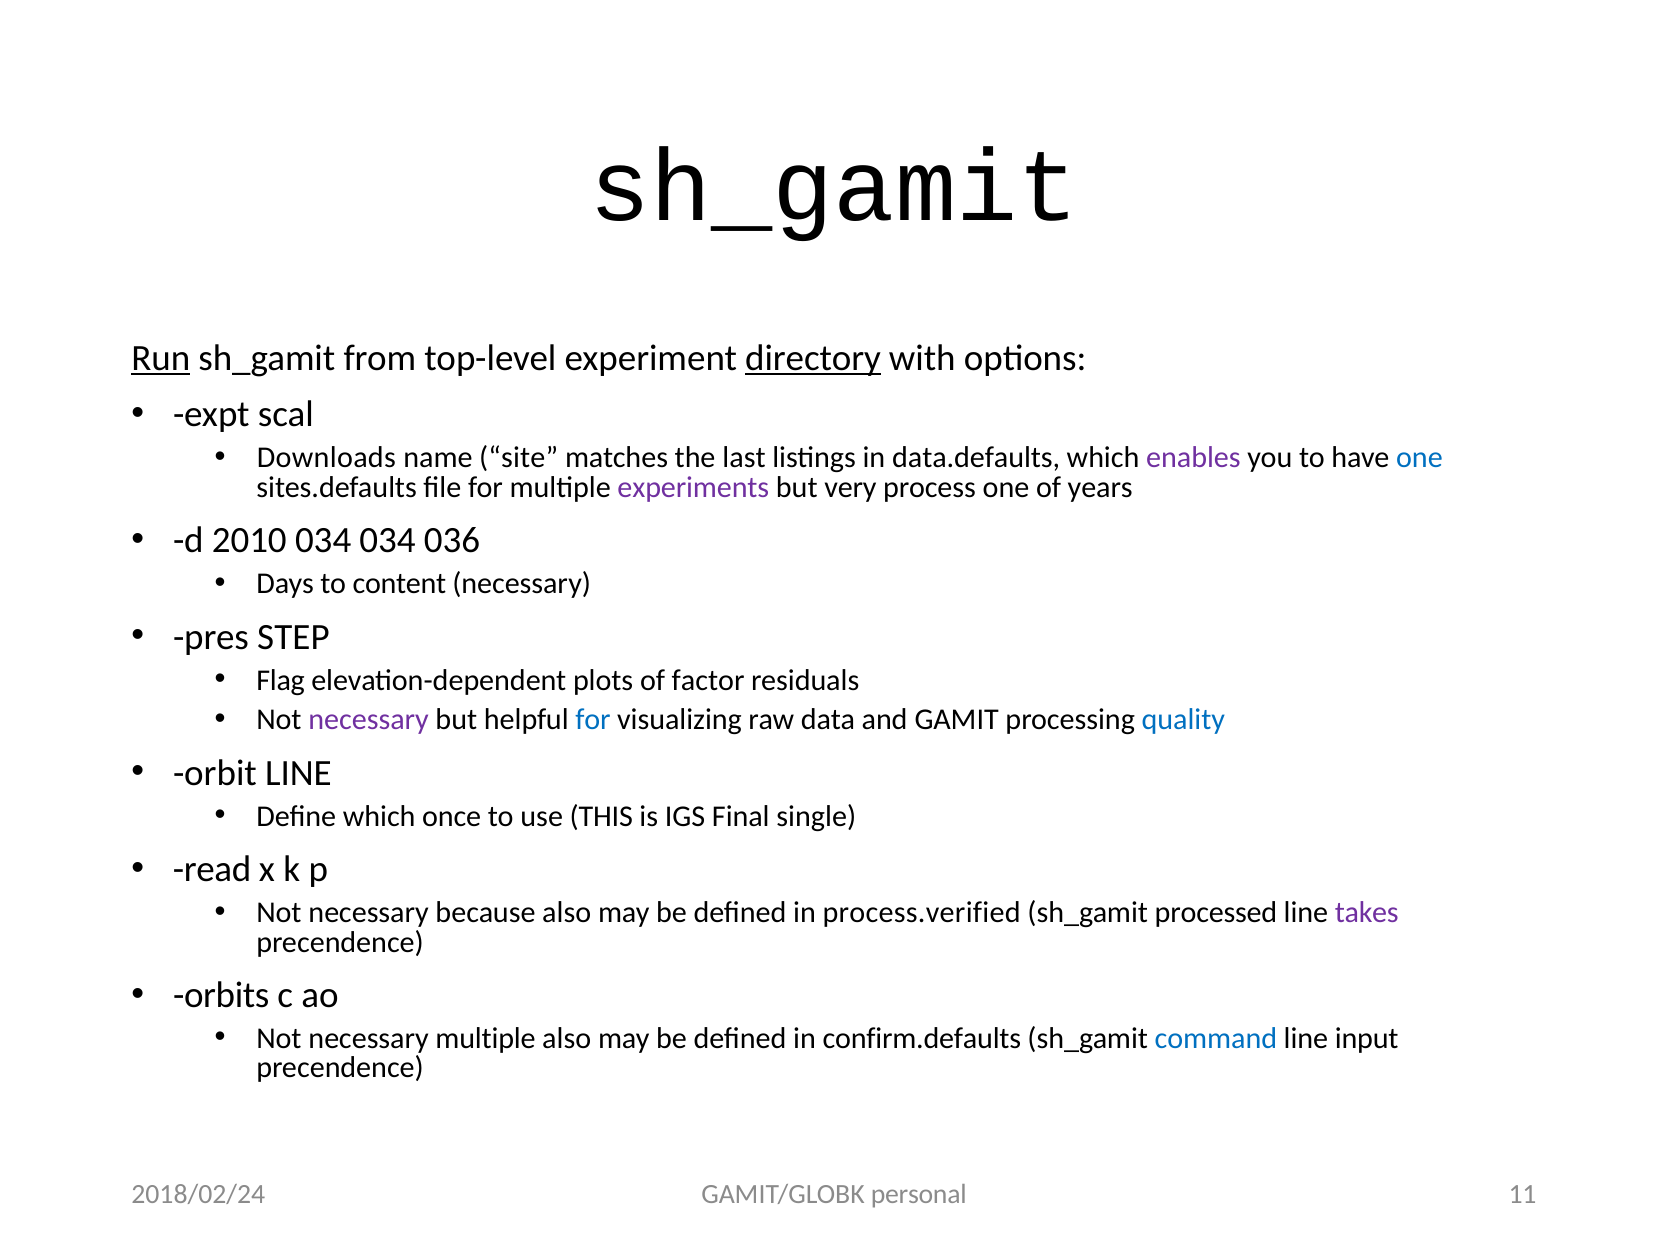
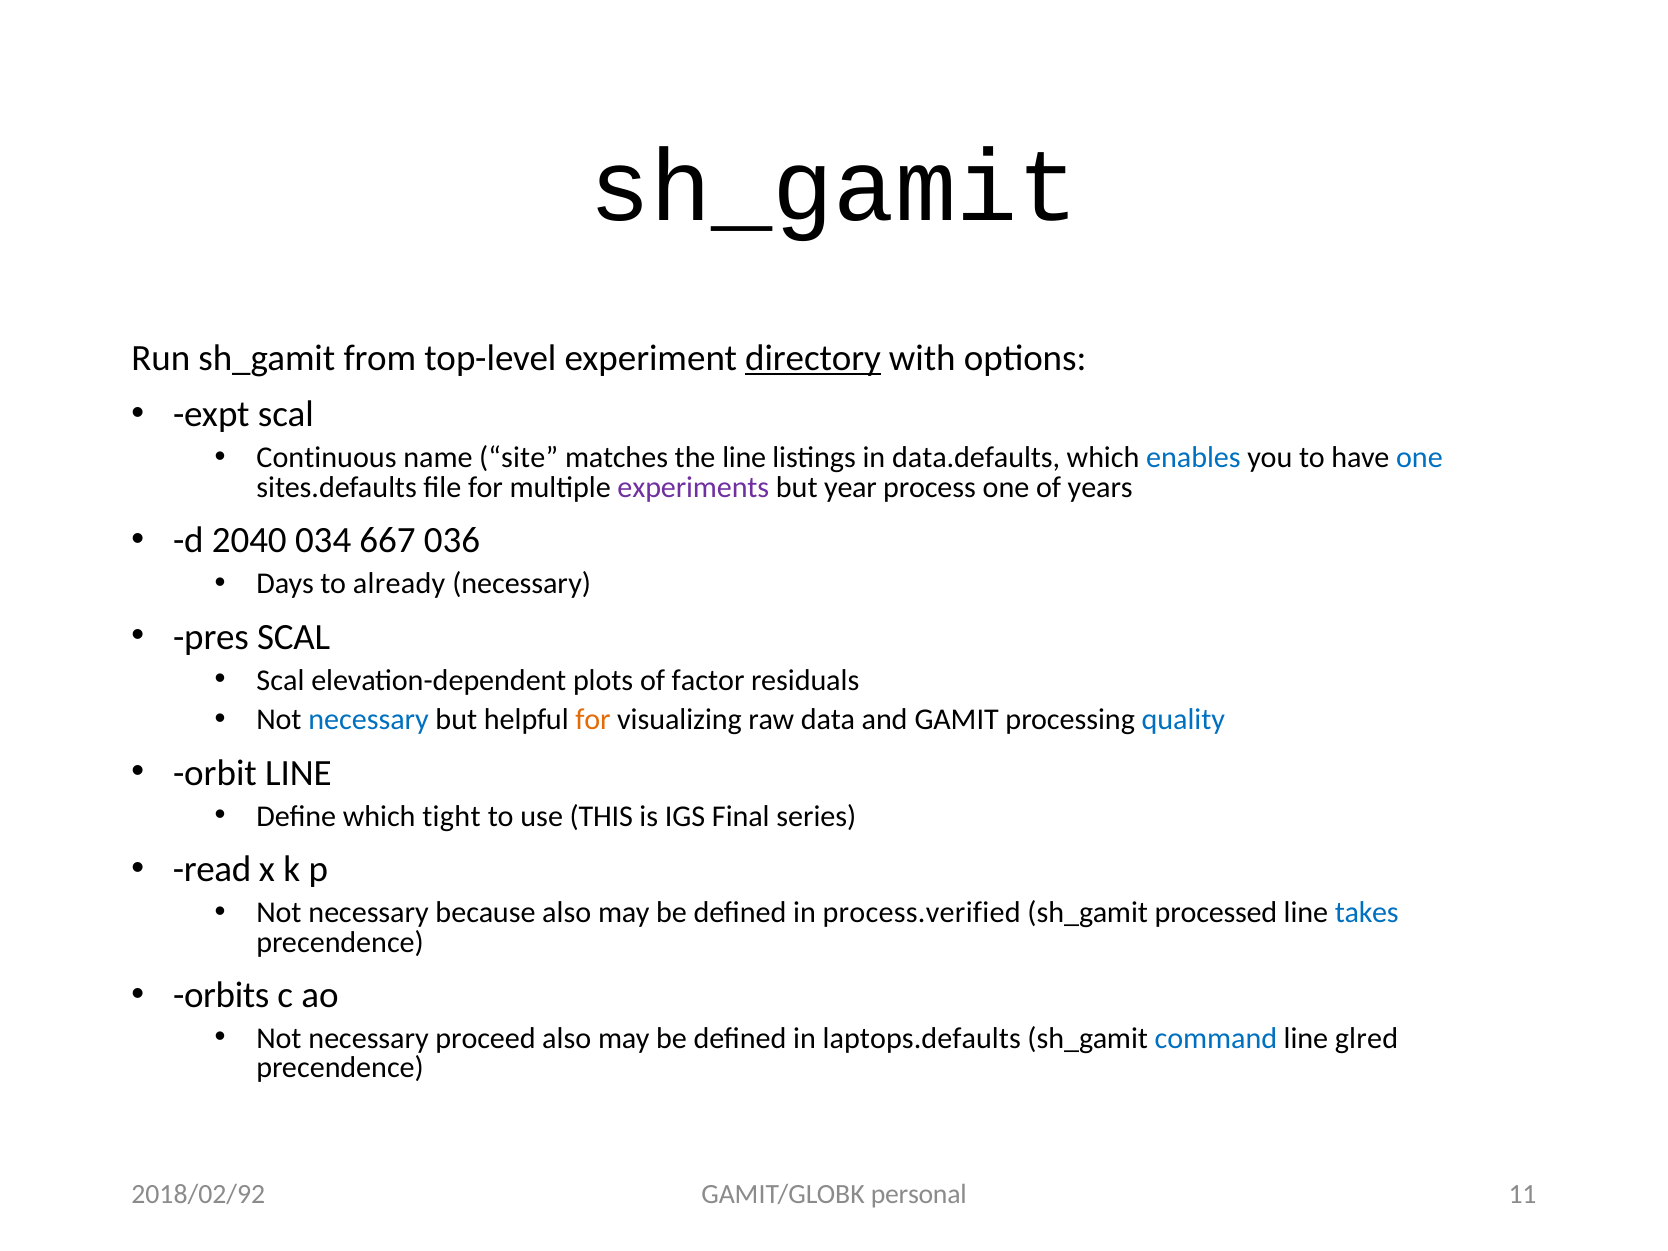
Run underline: present -> none
Downloads: Downloads -> Continuous
the last: last -> line
enables colour: purple -> blue
very: very -> year
2010: 2010 -> 2040
034 034: 034 -> 667
content: content -> already
pres STEP: STEP -> SCAL
Flag at (281, 680): Flag -> Scal
necessary at (369, 720) colour: purple -> blue
for at (593, 720) colour: blue -> orange
once: once -> tight
single: single -> series
takes colour: purple -> blue
necessary multiple: multiple -> proceed
confirm.defaults: confirm.defaults -> laptops.defaults
input: input -> glred
2018/02/24: 2018/02/24 -> 2018/02/92
